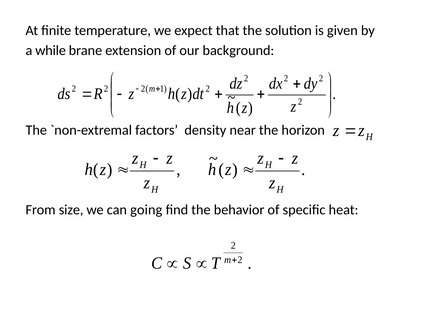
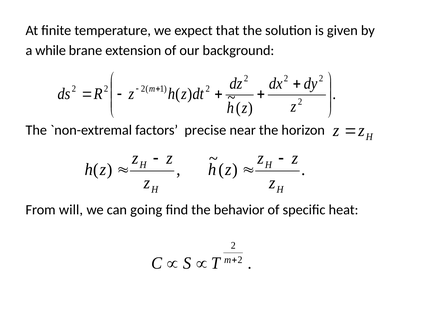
density: density -> precise
size: size -> will
